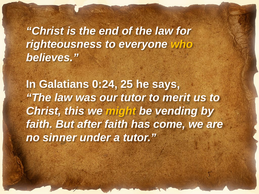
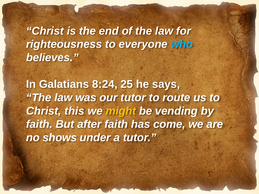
who colour: yellow -> light blue
0:24: 0:24 -> 8:24
merit: merit -> route
sinner: sinner -> shows
